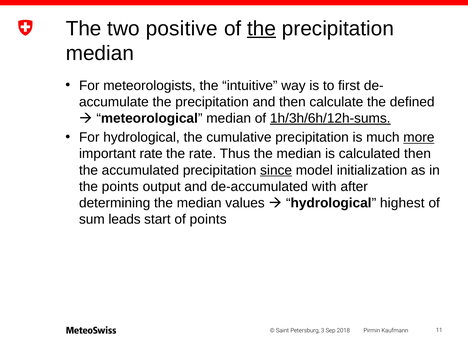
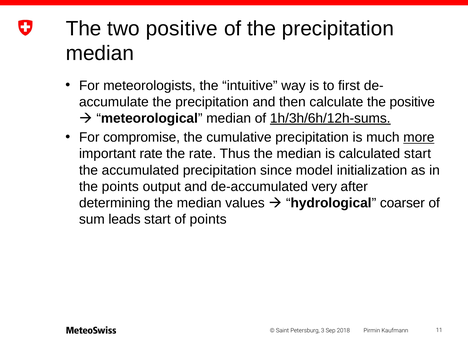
the at (262, 28) underline: present -> none
the defined: defined -> positive
For hydrological: hydrological -> compromise
calculated then: then -> start
since underline: present -> none
with: with -> very
highest: highest -> coarser
